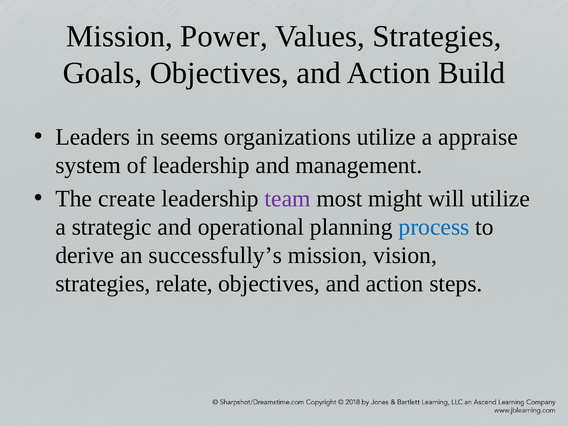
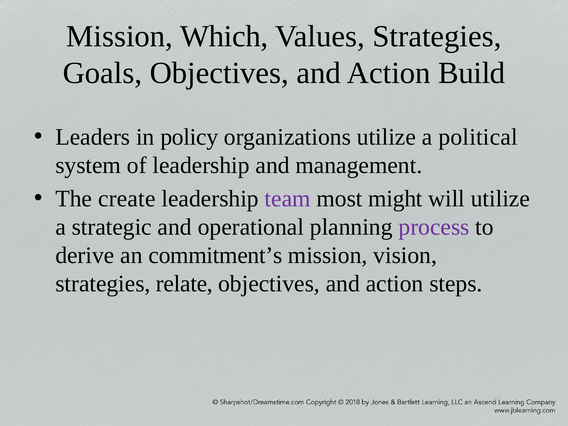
Power: Power -> Which
seems: seems -> policy
appraise: appraise -> political
process colour: blue -> purple
successfully’s: successfully’s -> commitment’s
